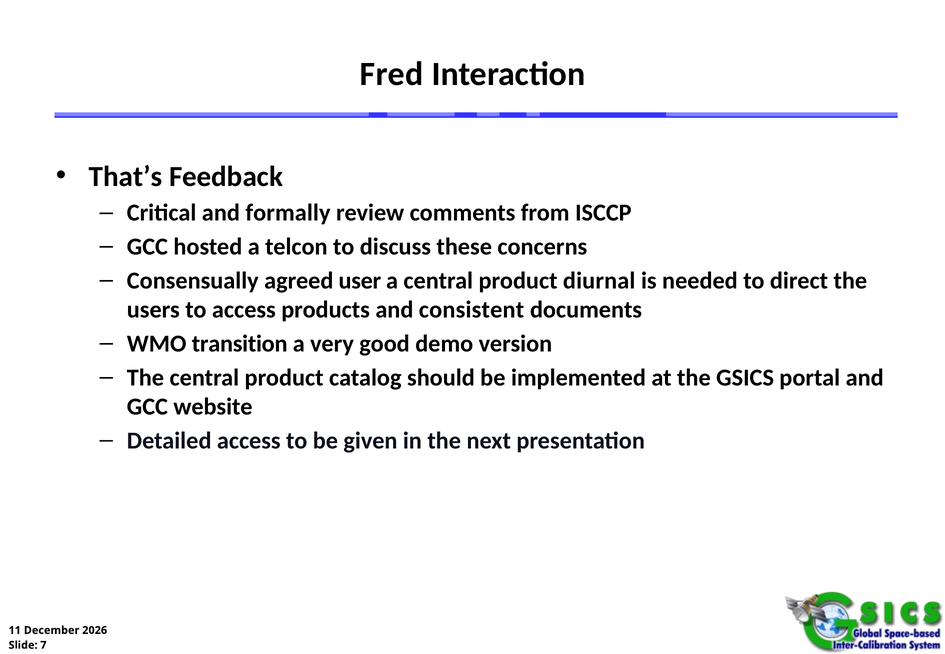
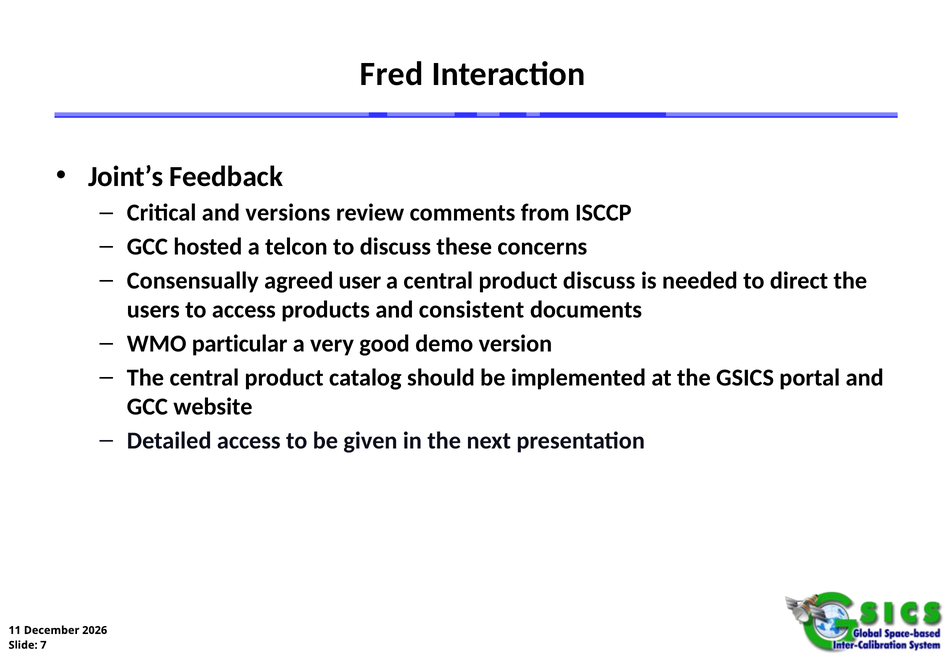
That’s: That’s -> Joint’s
formally: formally -> versions
product diurnal: diurnal -> discuss
transition: transition -> particular
